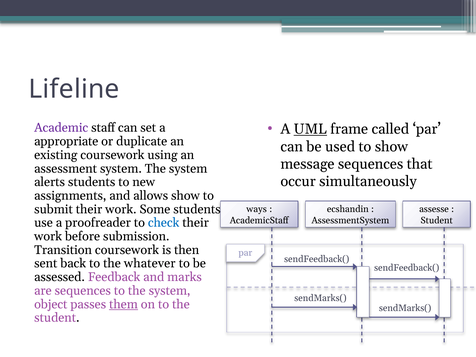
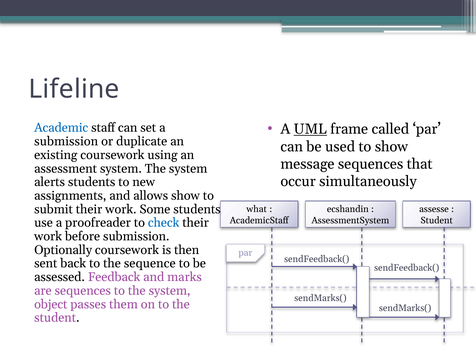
Academic colour: purple -> blue
appropriate at (66, 141): appropriate -> submission
ways: ways -> what
Transition: Transition -> Optionally
whatever: whatever -> sequence
them underline: present -> none
